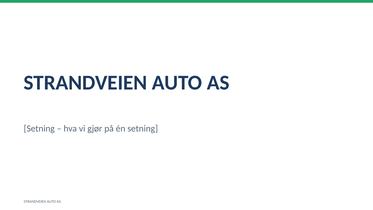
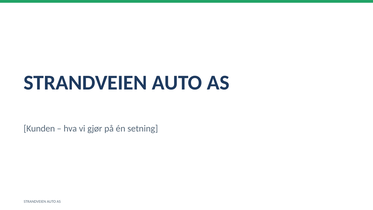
Setning at (39, 128): Setning -> Kunden
